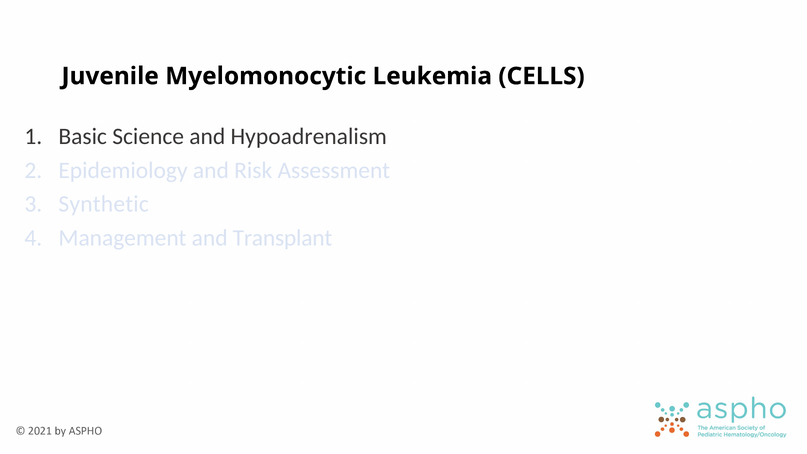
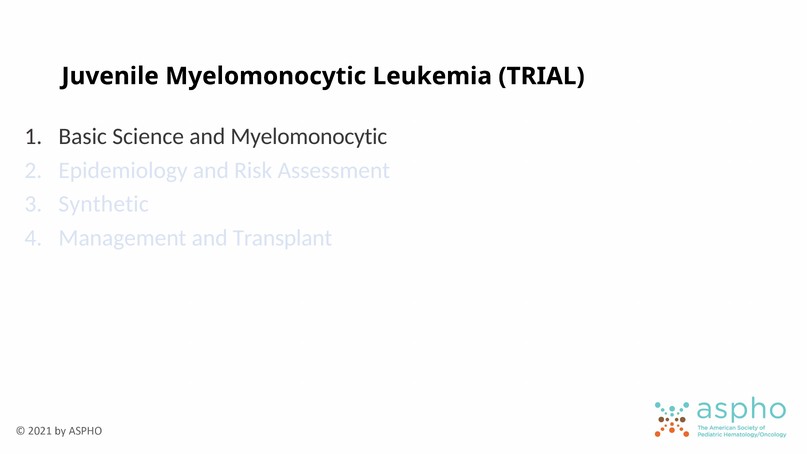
CELLS: CELLS -> TRIAL
and Hypoadrenalism: Hypoadrenalism -> Myelomonocytic
